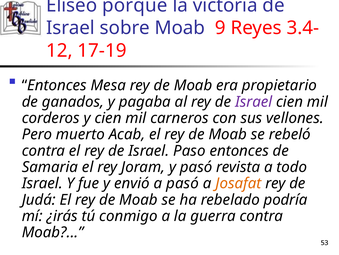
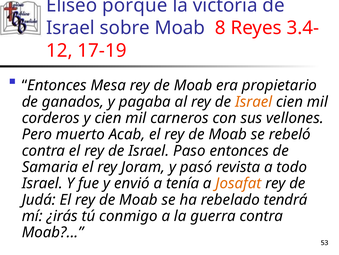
9: 9 -> 8
Israel at (254, 102) colour: purple -> orange
a pasó: pasó -> tenía
podría: podría -> tendrá
